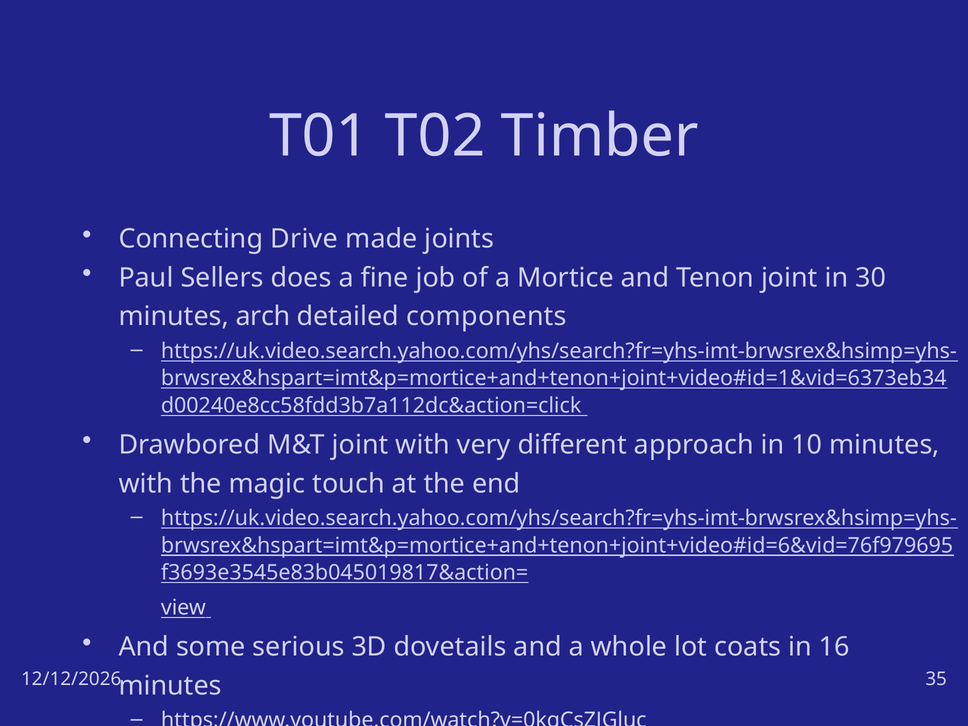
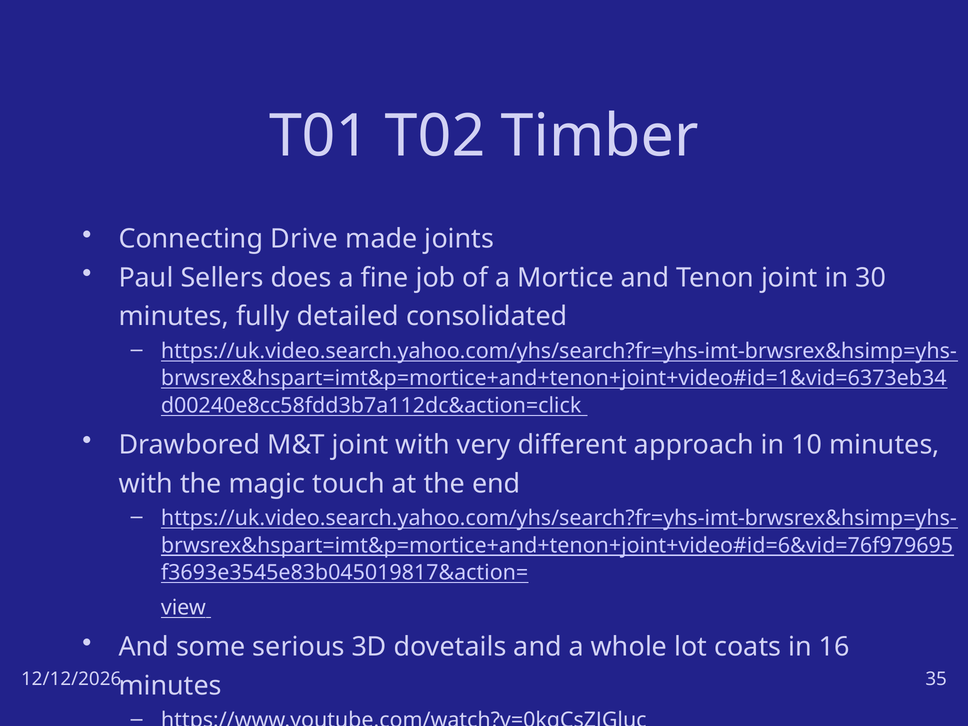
arch: arch -> fully
components: components -> consolidated
